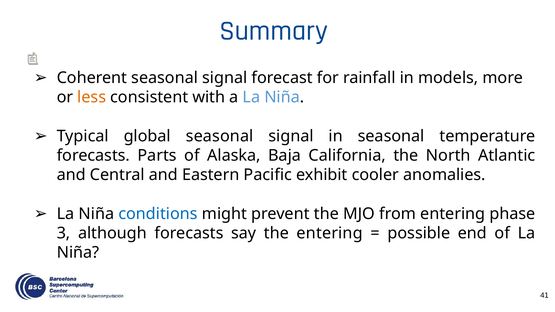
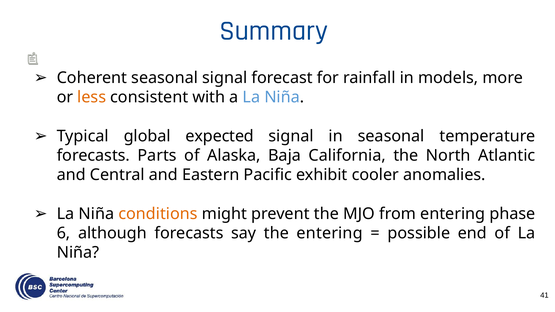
global seasonal: seasonal -> expected
conditions colour: blue -> orange
3: 3 -> 6
